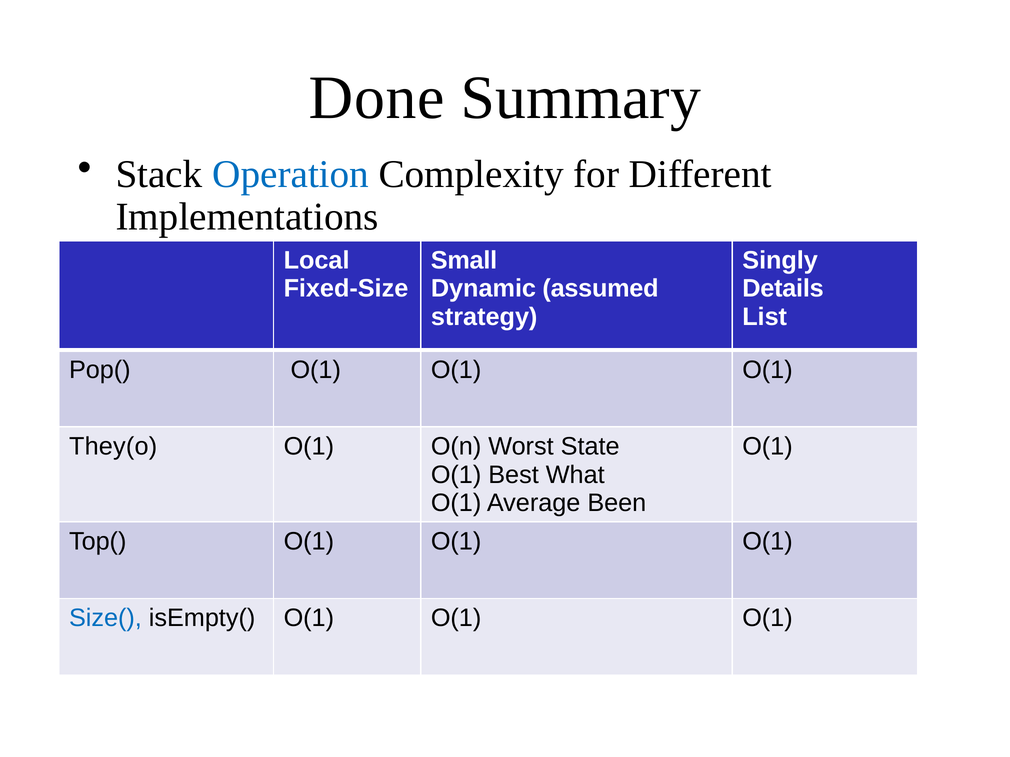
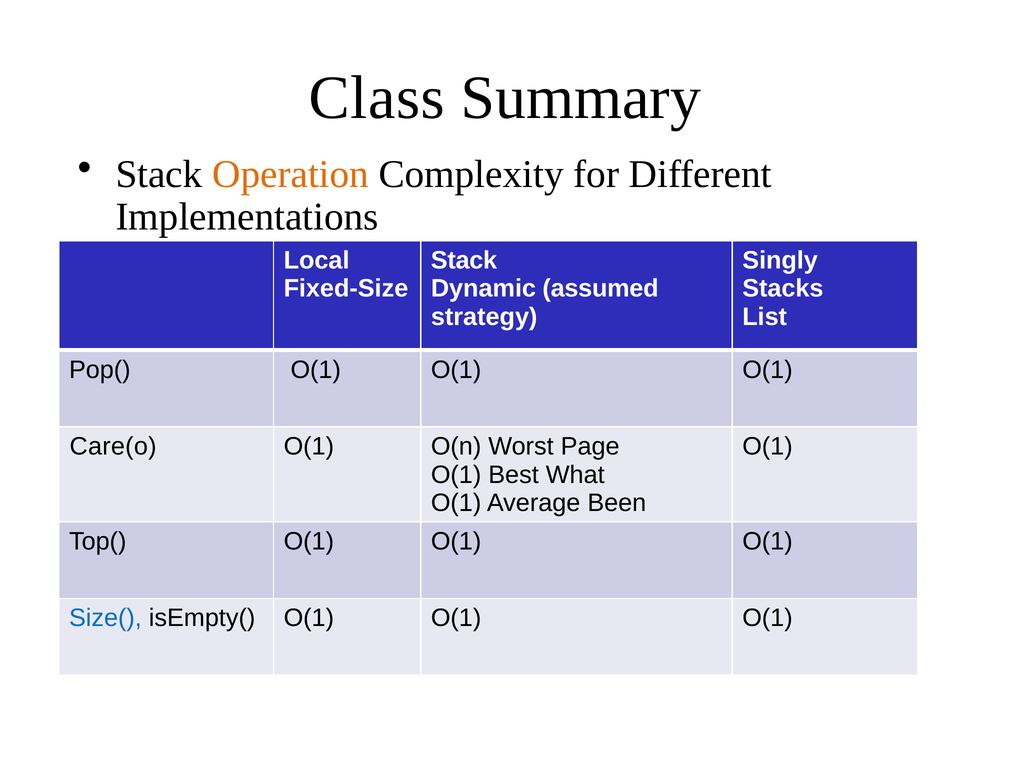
Done: Done -> Class
Operation colour: blue -> orange
Small at (464, 261): Small -> Stack
Details: Details -> Stacks
They(o: They(o -> Care(o
State: State -> Page
